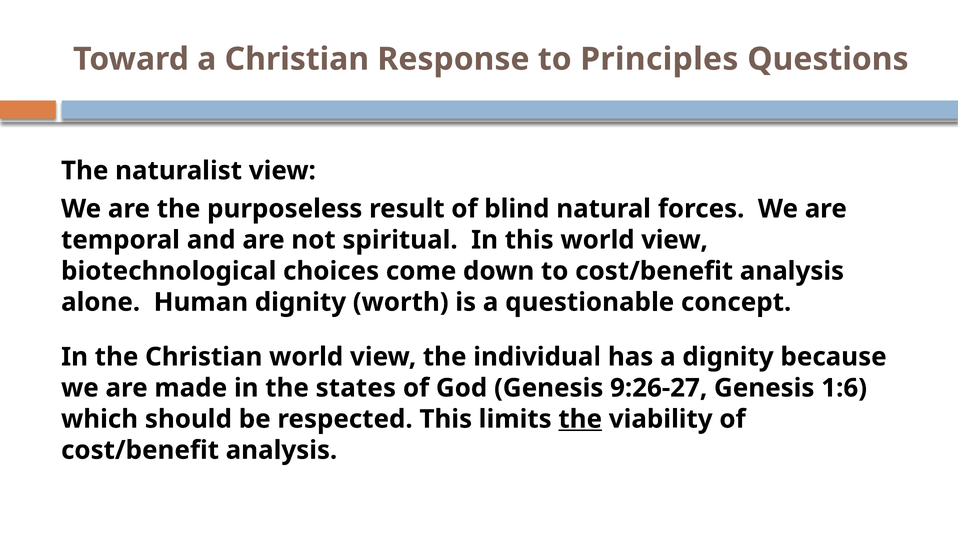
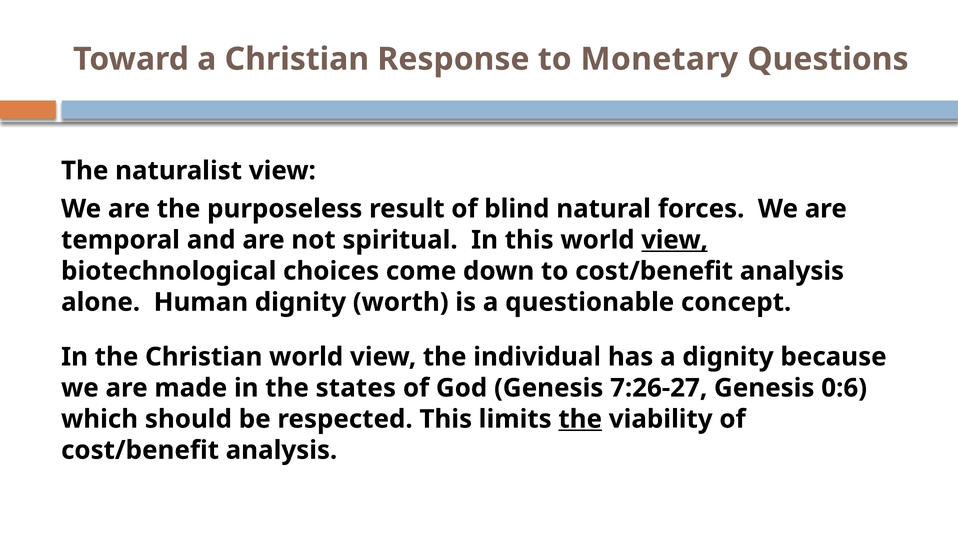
Principles: Principles -> Monetary
view at (675, 240) underline: none -> present
9:26-27: 9:26-27 -> 7:26-27
1:6: 1:6 -> 0:6
